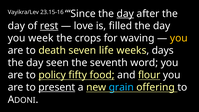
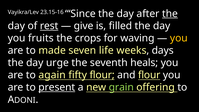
day at (125, 14) underline: present -> none
the at (170, 14) underline: none -> present
love: love -> give
week: week -> fruits
death: death -> made
seen: seen -> urge
word: word -> heals
policy: policy -> again
fifty food: food -> flour
grain colour: light blue -> light green
